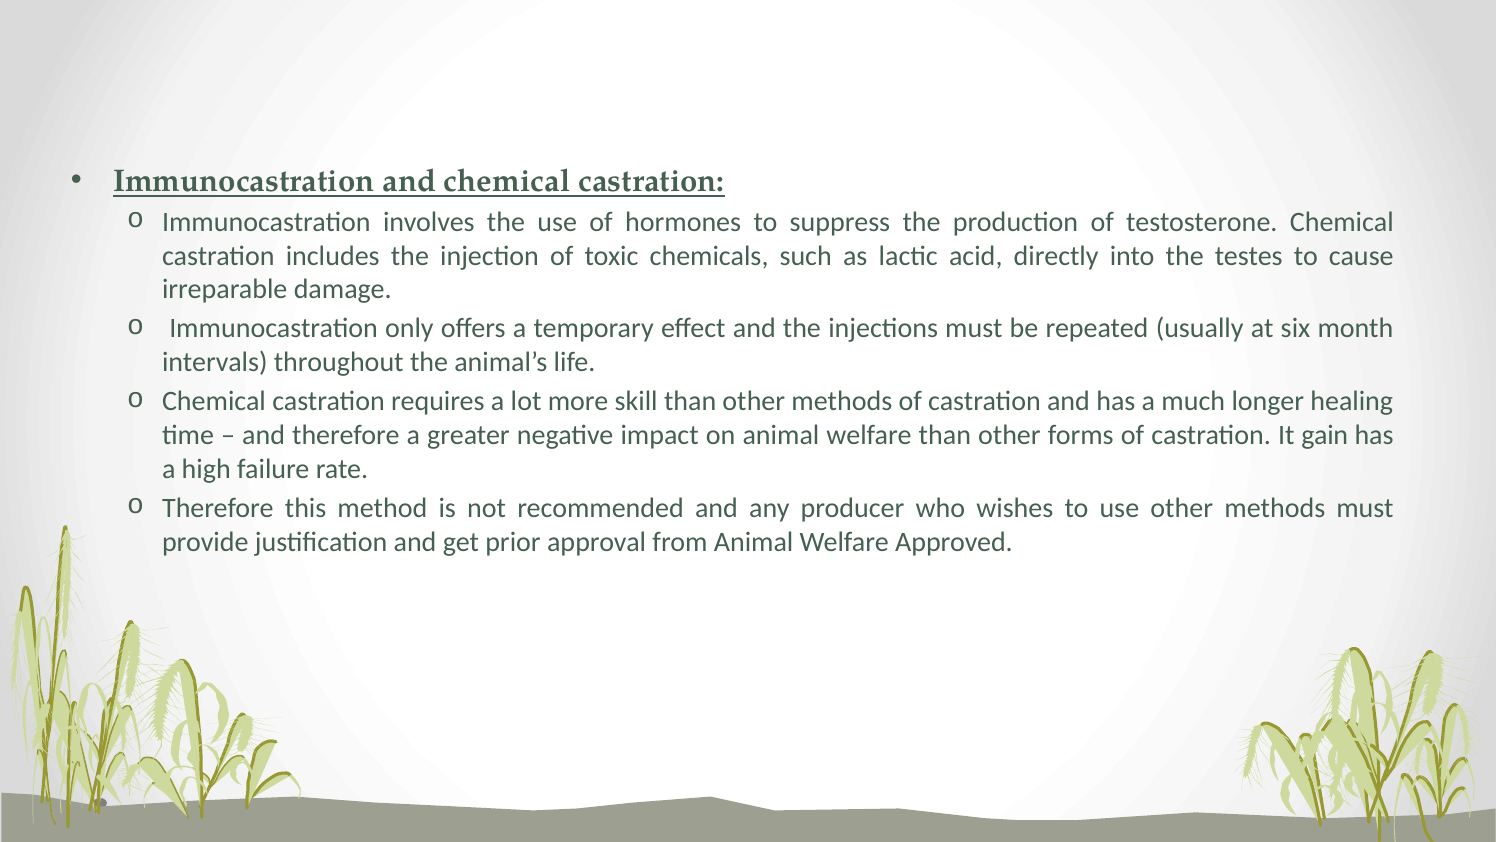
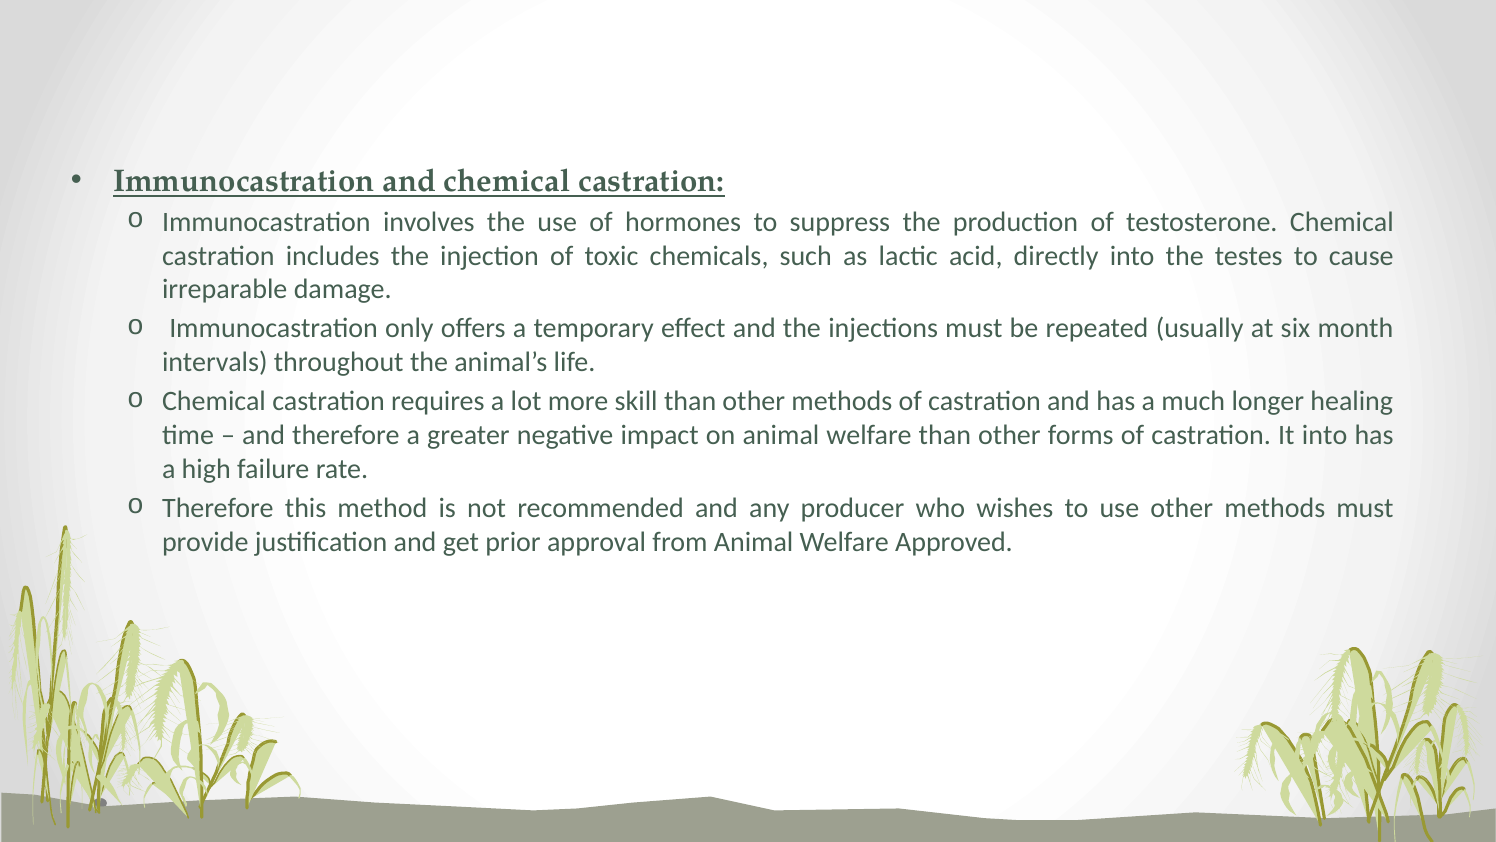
It gain: gain -> into
